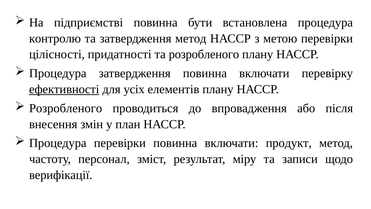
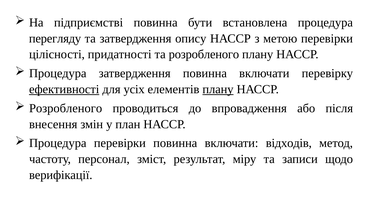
контролю: контролю -> перегляду
затвердження метод: метод -> опису
плану at (218, 89) underline: none -> present
продукт: продукт -> відходів
